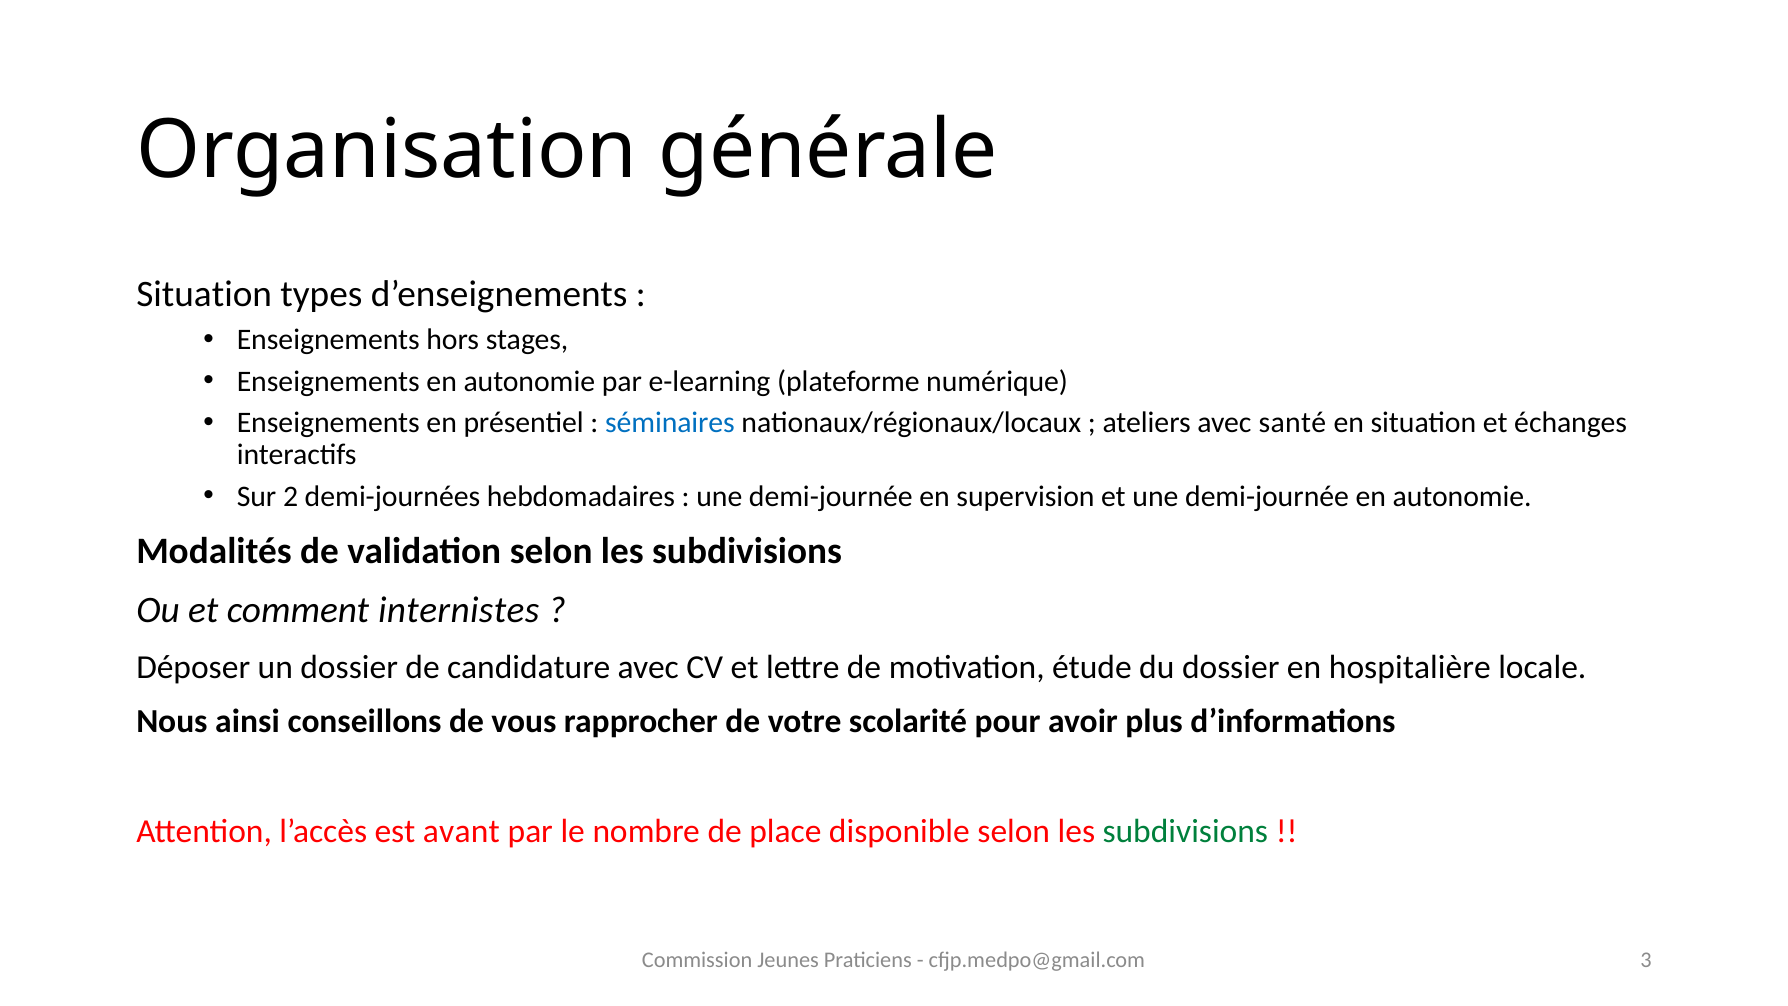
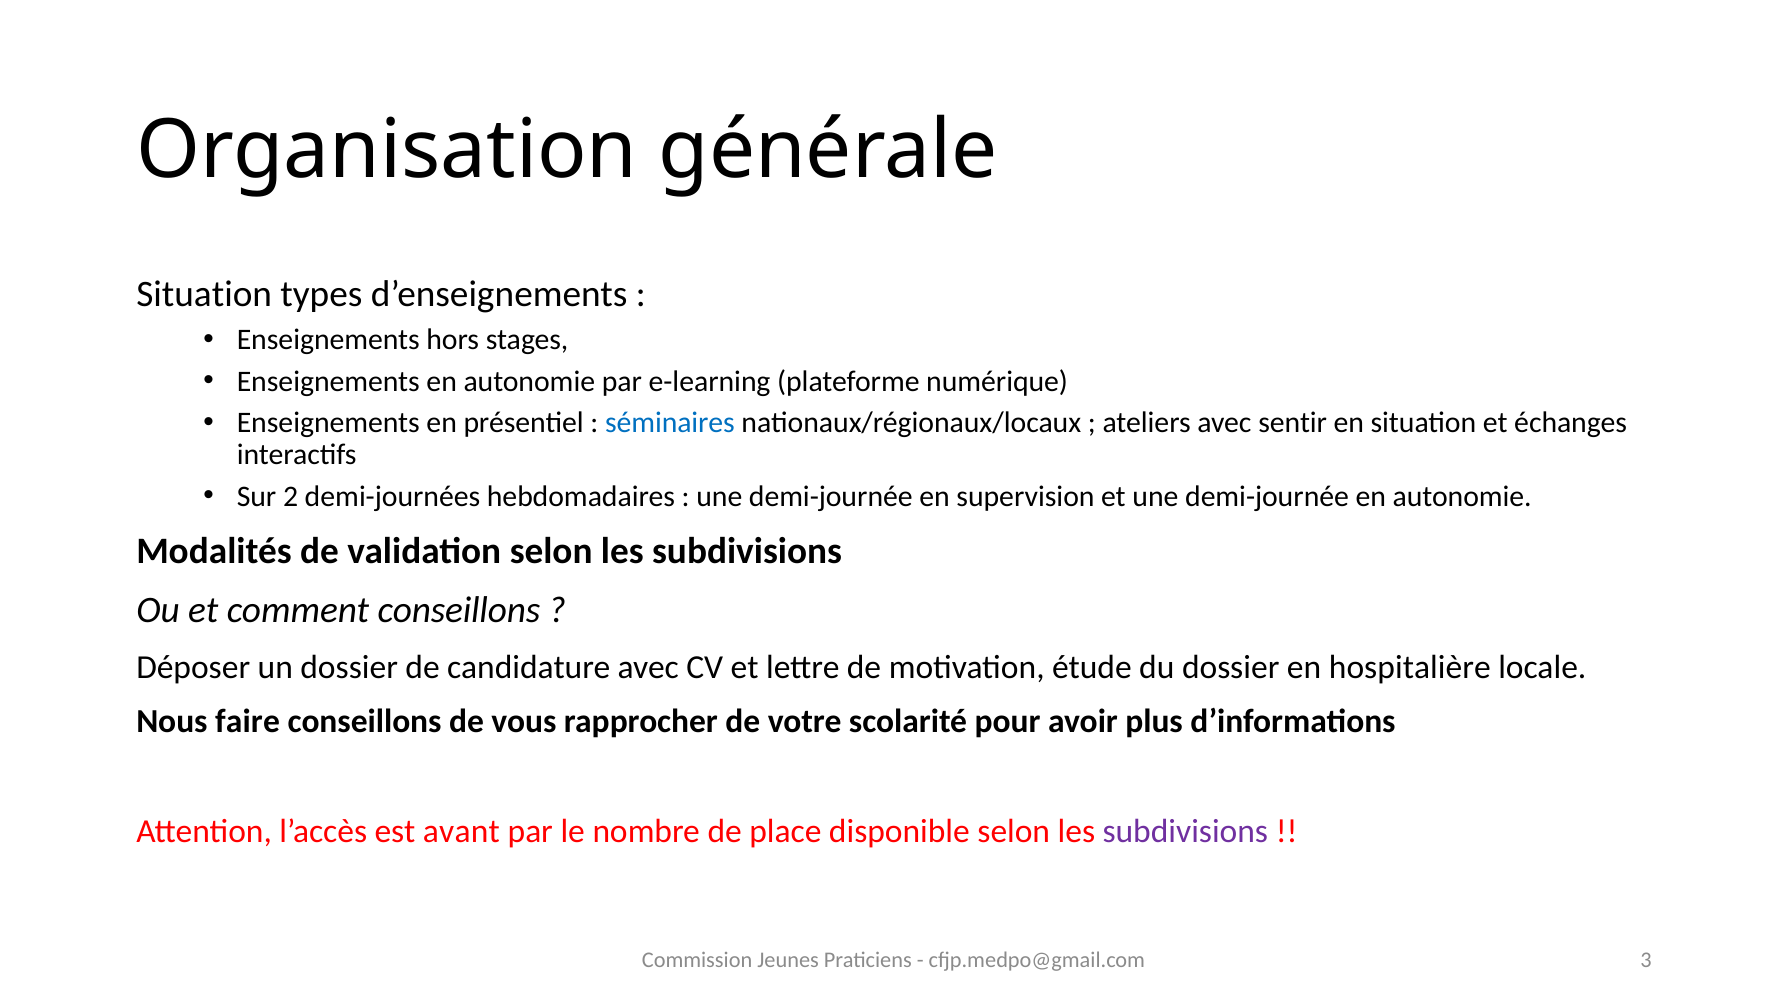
santé: santé -> sentir
comment internistes: internistes -> conseillons
ainsi: ainsi -> faire
subdivisions at (1185, 831) colour: green -> purple
